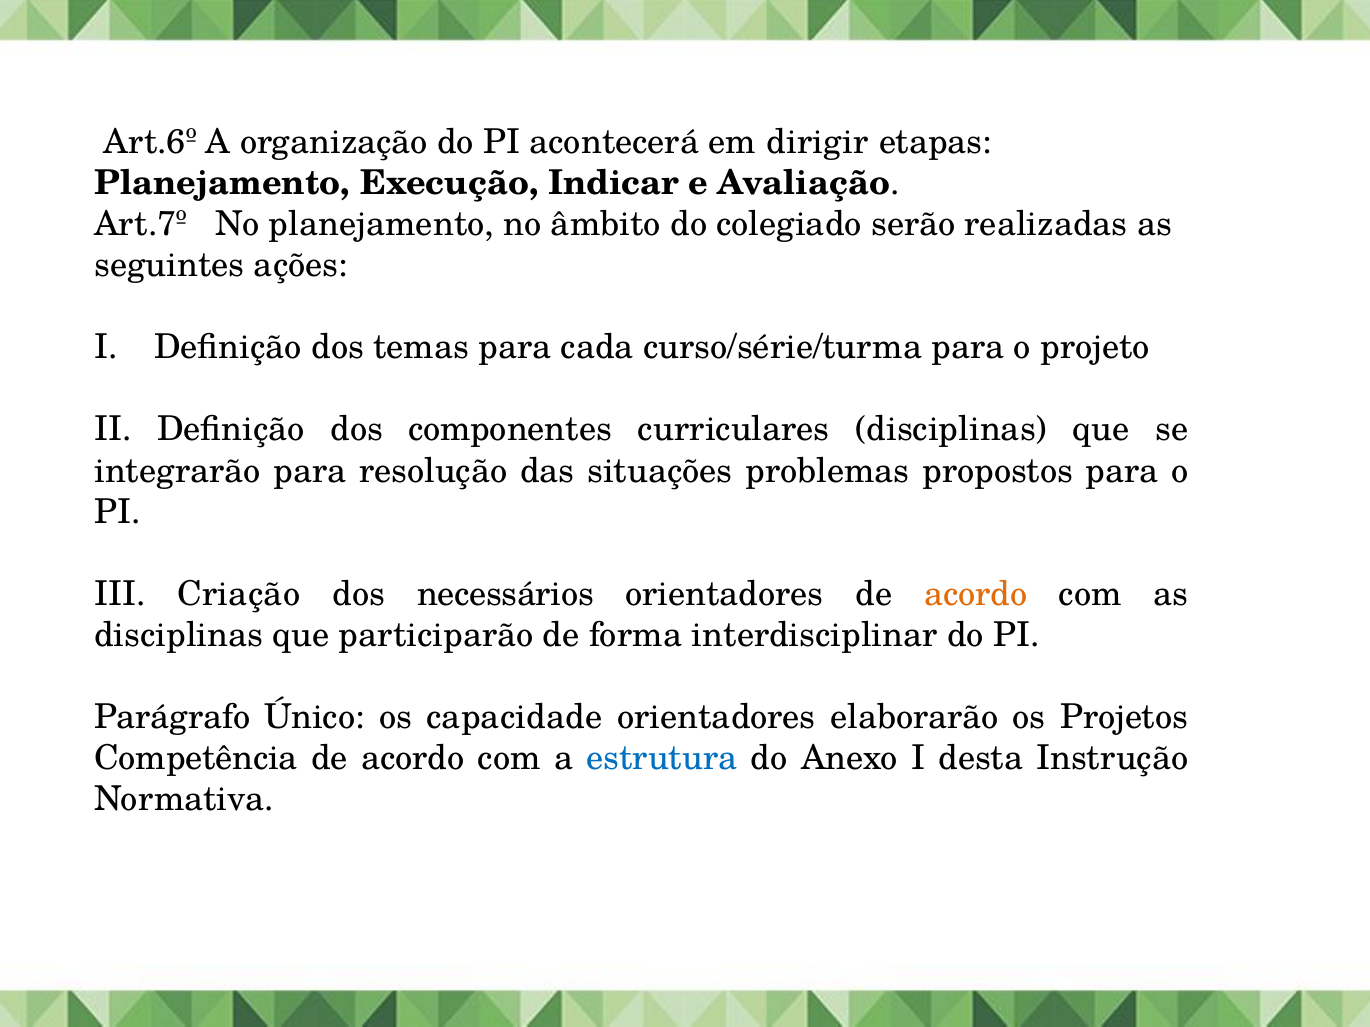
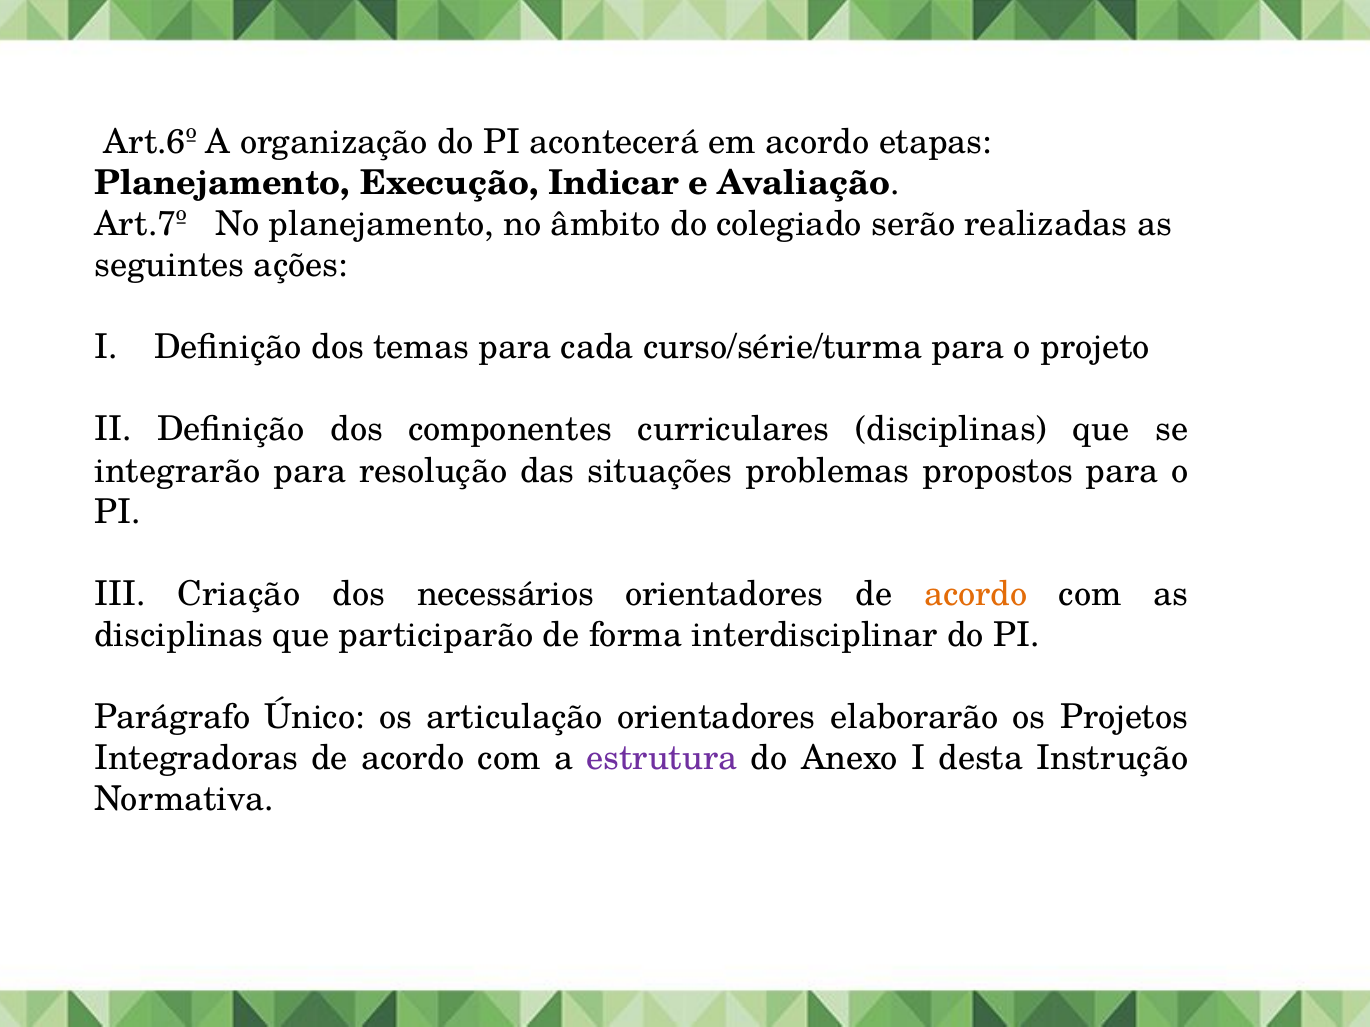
em dirigir: dirigir -> acordo
capacidade: capacidade -> articulação
Competência: Competência -> Integradoras
estrutura colour: blue -> purple
